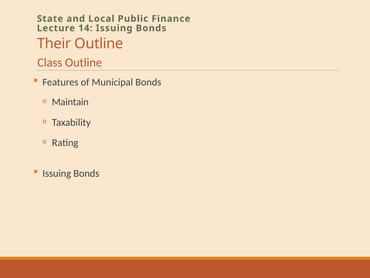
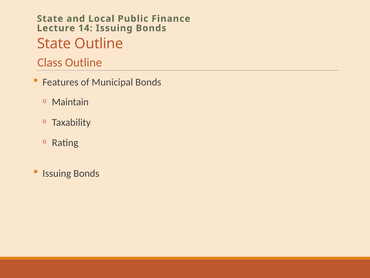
Their at (54, 43): Their -> State
